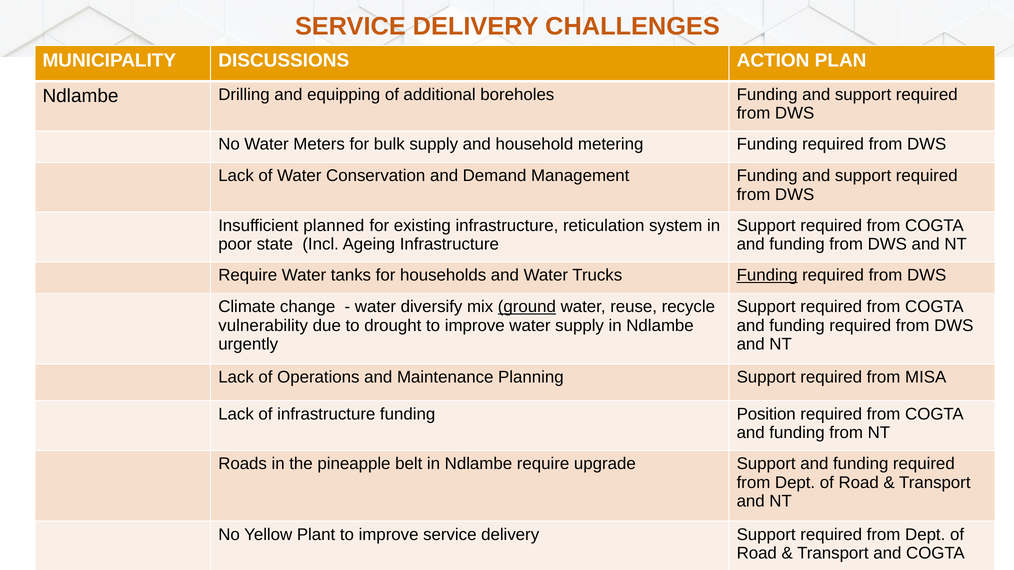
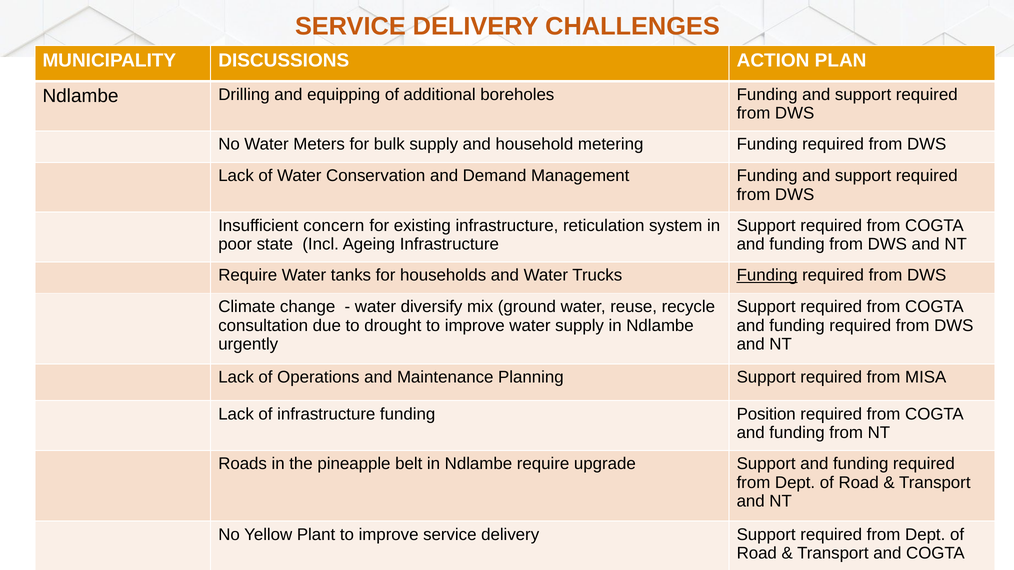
planned: planned -> concern
ground underline: present -> none
vulnerability: vulnerability -> consultation
